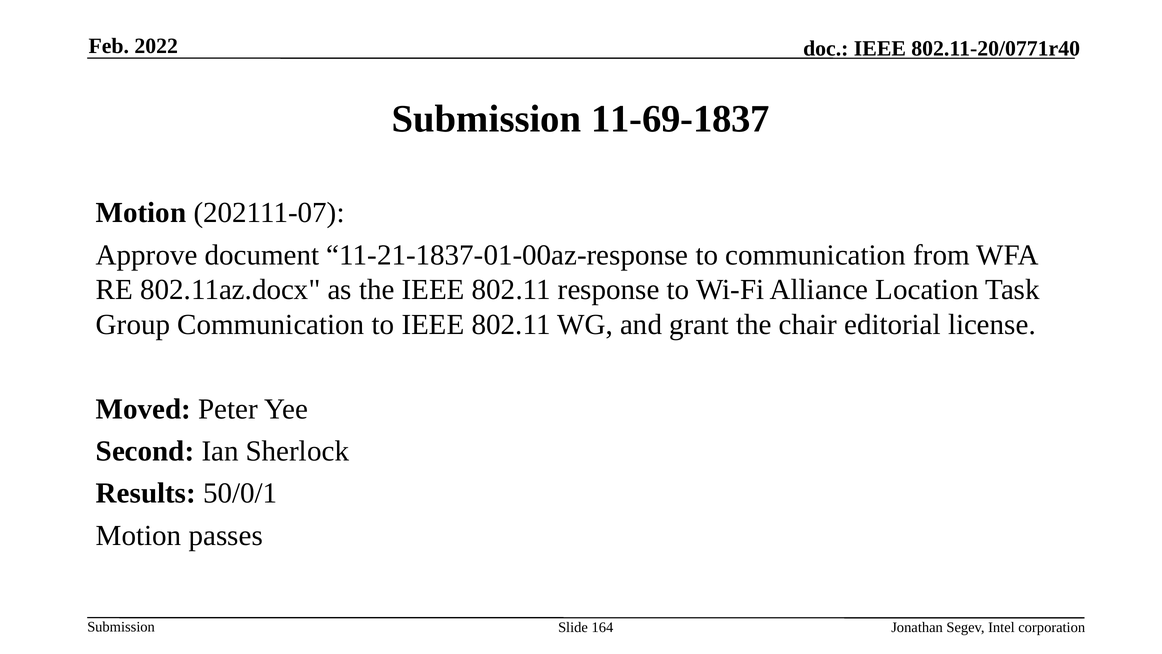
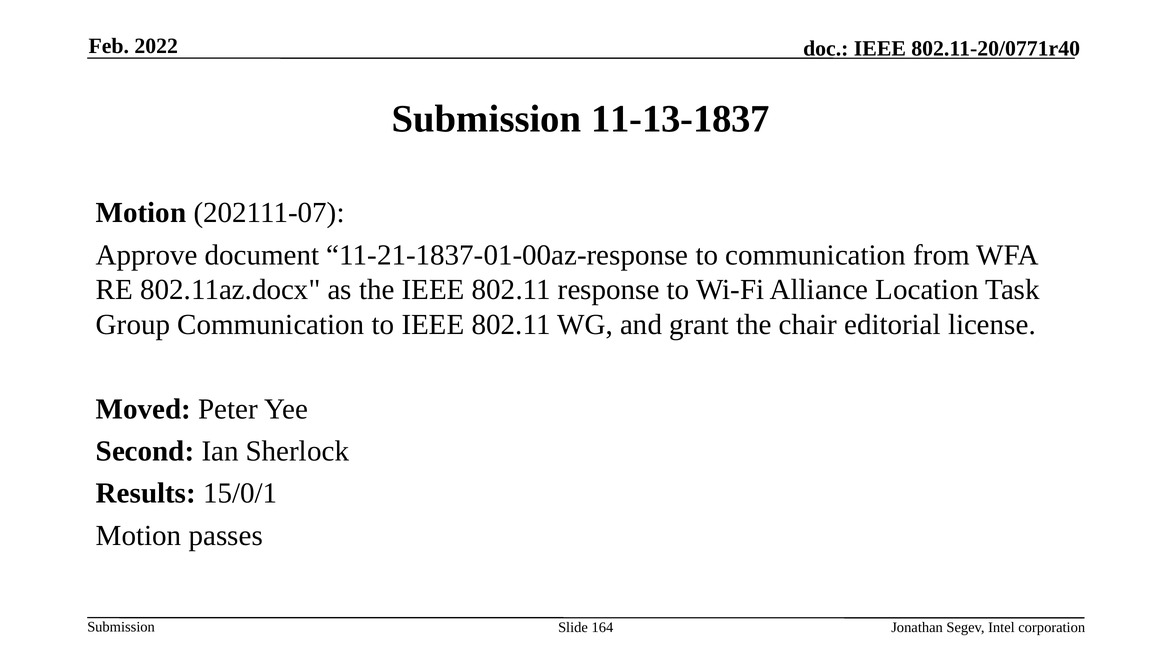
11-69-1837: 11-69-1837 -> 11-13-1837
50/0/1: 50/0/1 -> 15/0/1
